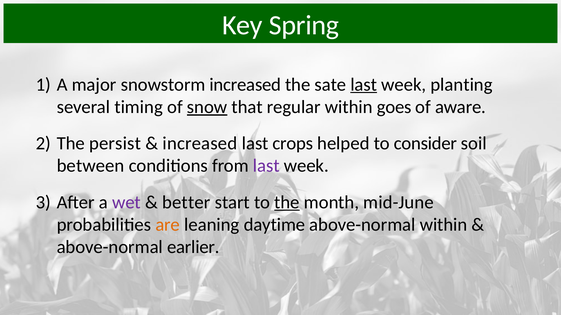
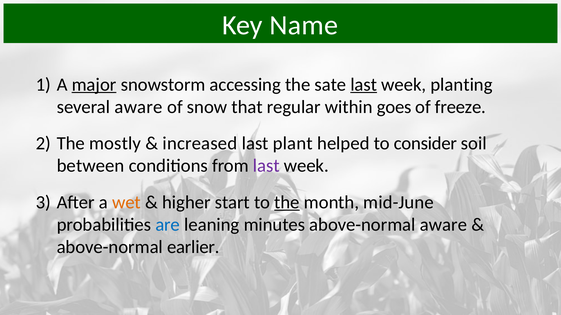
Spring: Spring -> Name
major underline: none -> present
snowstorm increased: increased -> accessing
several timing: timing -> aware
snow underline: present -> none
aware: aware -> freeze
persist: persist -> mostly
crops: crops -> plant
wet colour: purple -> orange
better: better -> higher
are colour: orange -> blue
daytime: daytime -> minutes
above-normal within: within -> aware
